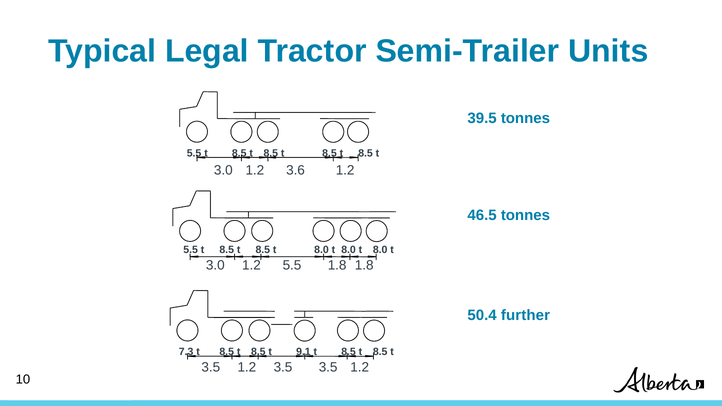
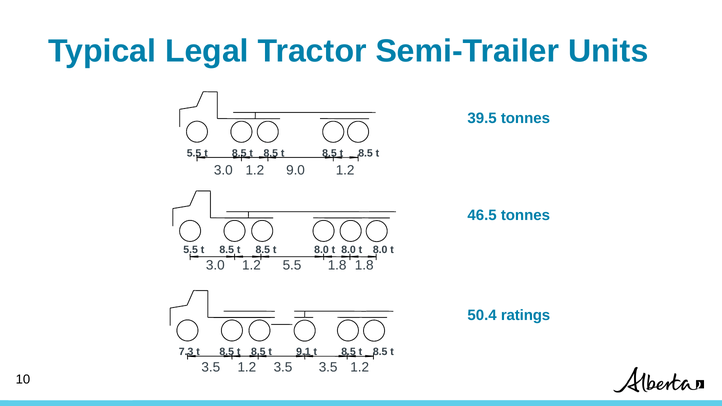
3.6: 3.6 -> 9.0
further: further -> ratings
